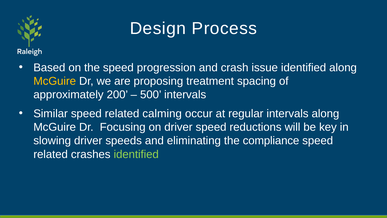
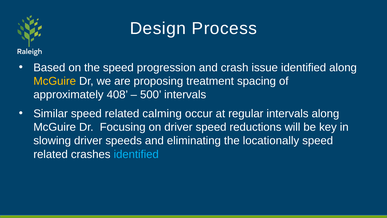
200: 200 -> 408
compliance: compliance -> locationally
identified at (136, 154) colour: light green -> light blue
